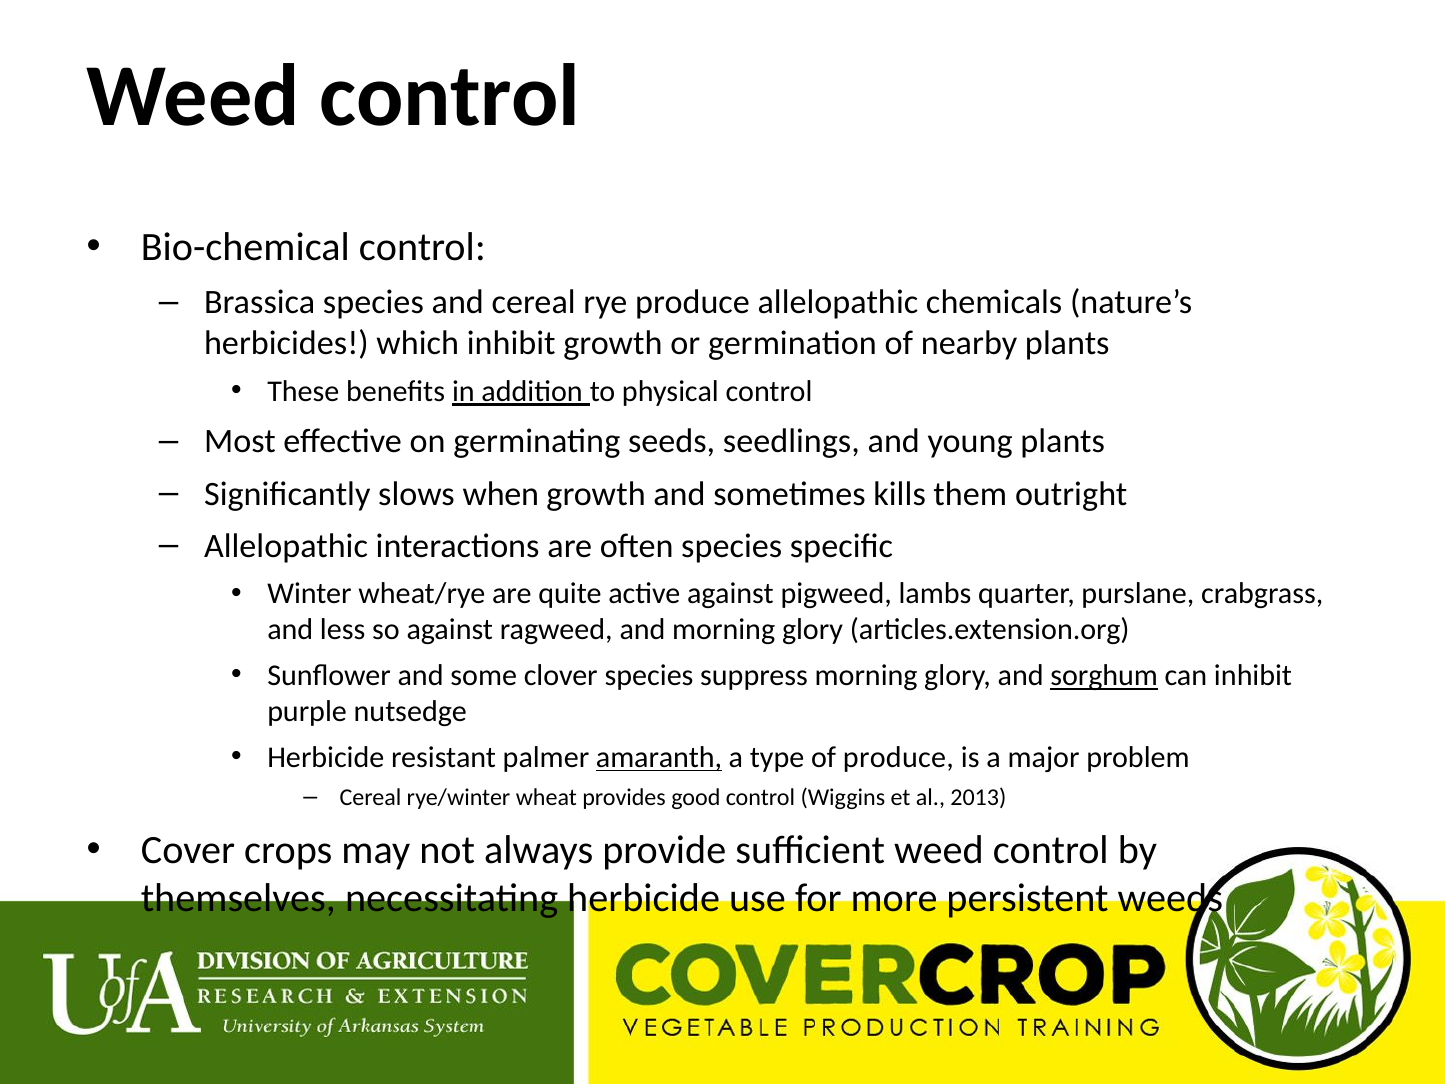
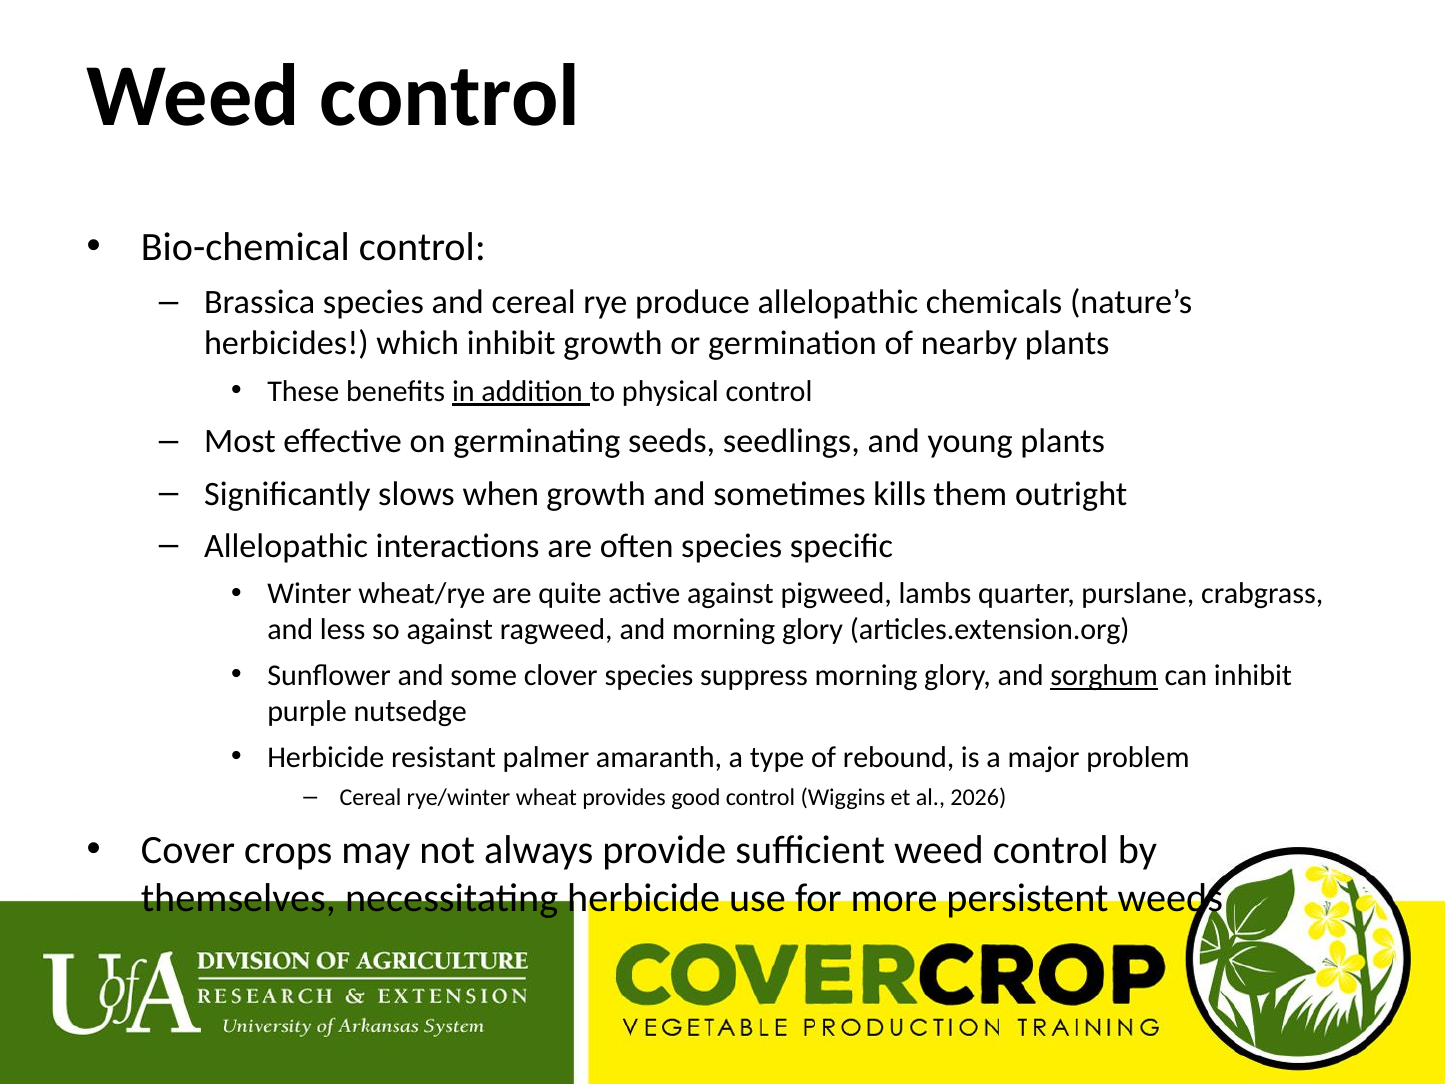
amaranth underline: present -> none
of produce: produce -> rebound
2013: 2013 -> 2026
